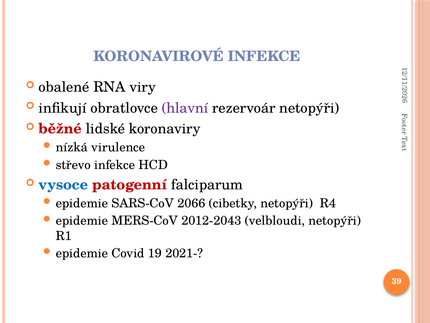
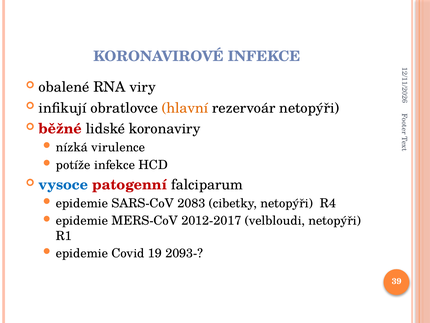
hlavní colour: purple -> orange
střevo: střevo -> potíže
2066: 2066 -> 2083
2012-2043: 2012-2043 -> 2012-2017
2021-: 2021- -> 2093-
